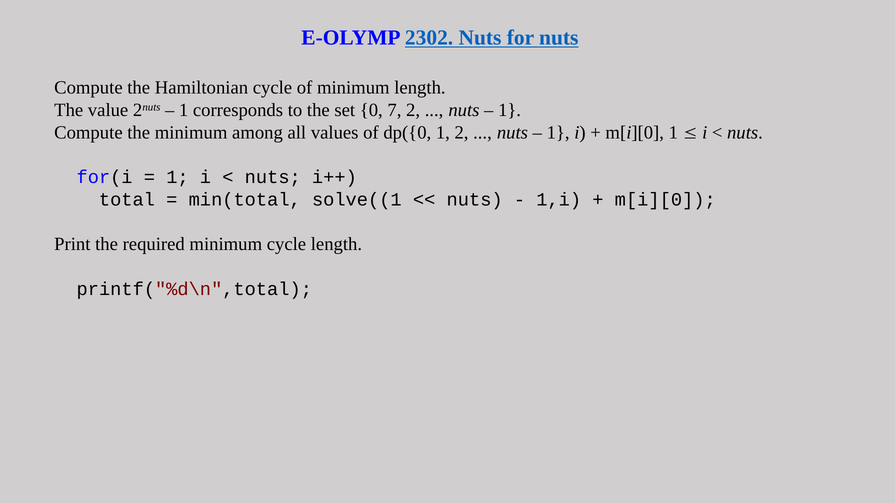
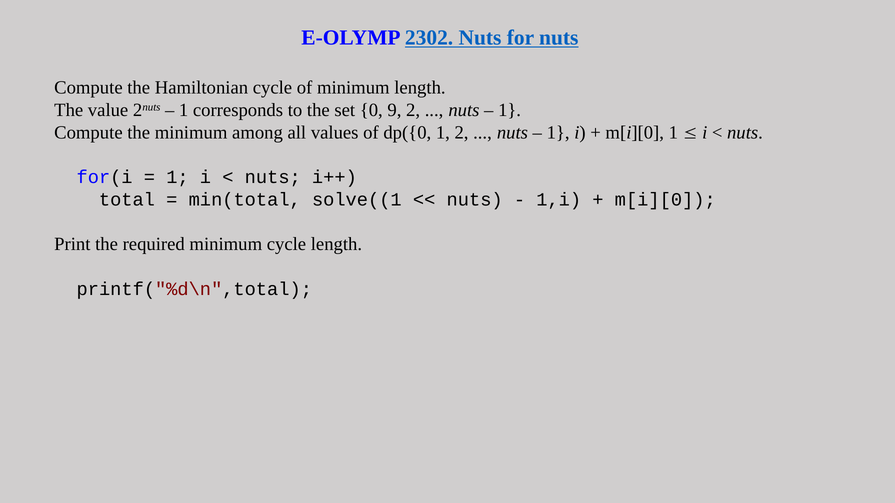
7: 7 -> 9
